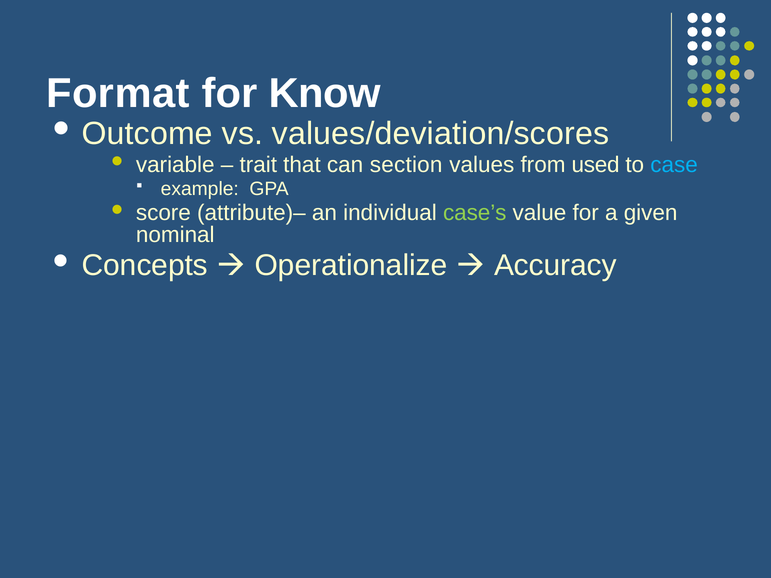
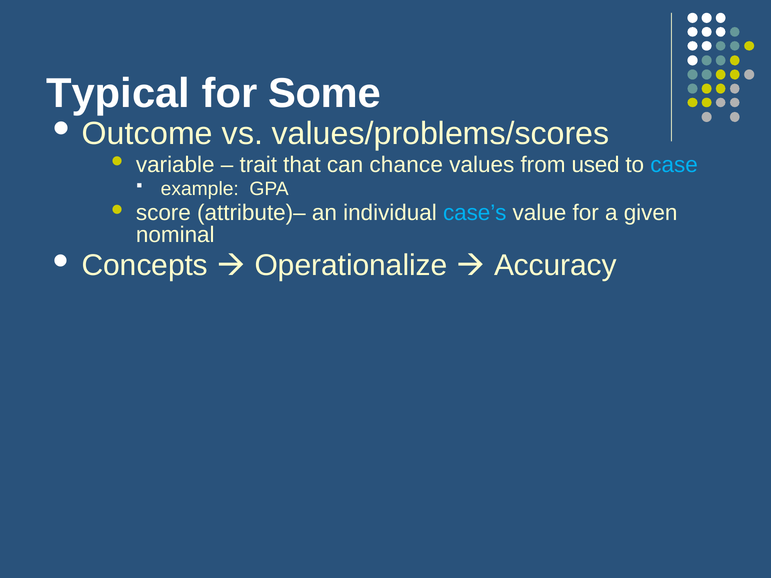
Format: Format -> Typical
Know: Know -> Some
values/deviation/scores: values/deviation/scores -> values/problems/scores
section: section -> chance
case’s colour: light green -> light blue
